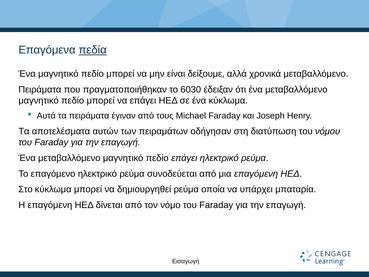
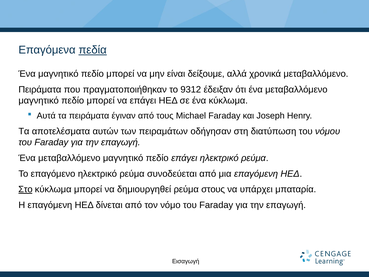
6030: 6030 -> 9312
Στο underline: none -> present
οποία: οποία -> στους
